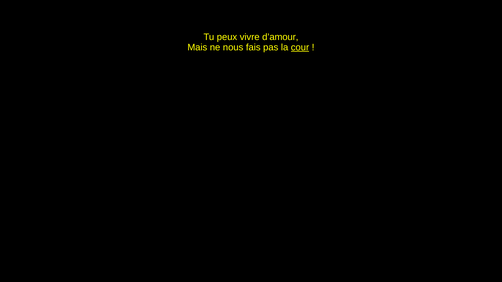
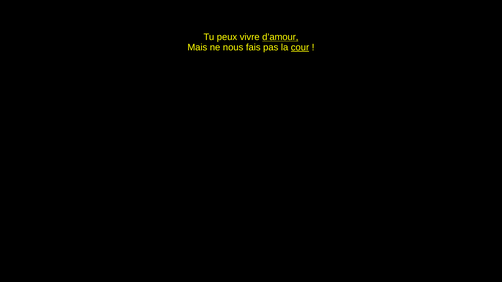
d’amour underline: none -> present
